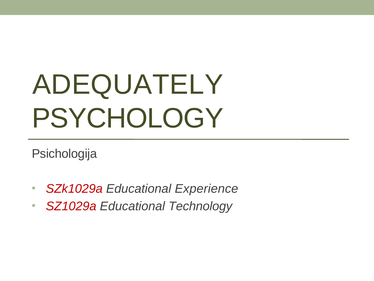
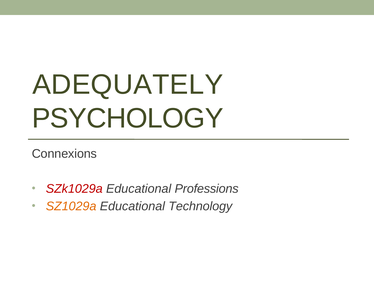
Psichologija: Psichologija -> Connexions
Experience: Experience -> Professions
SZ1029a colour: red -> orange
